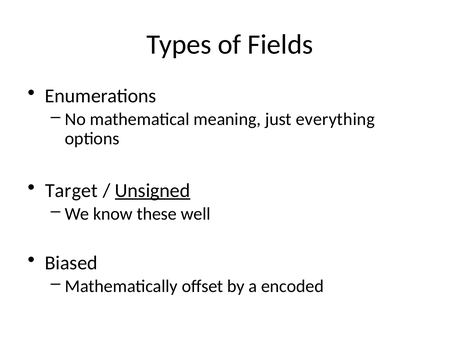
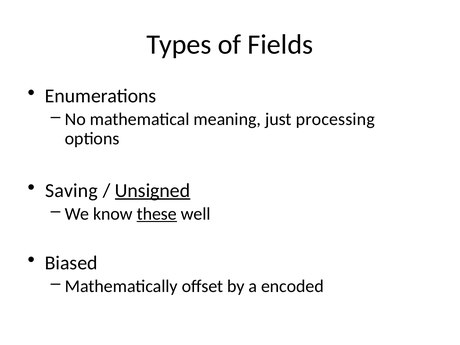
everything: everything -> processing
Target: Target -> Saving
these underline: none -> present
